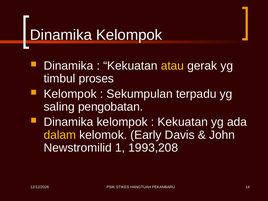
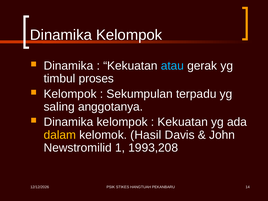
atau colour: yellow -> light blue
pengobatan: pengobatan -> anggotanya
Early: Early -> Hasil
